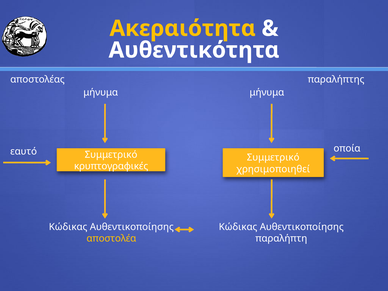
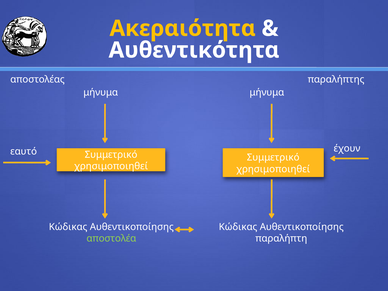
οποία: οποία -> έχουν
κρυπτογραφικές at (111, 166): κρυπτογραφικές -> χρησιμοποιηθεί
αποστολέα colour: yellow -> light green
